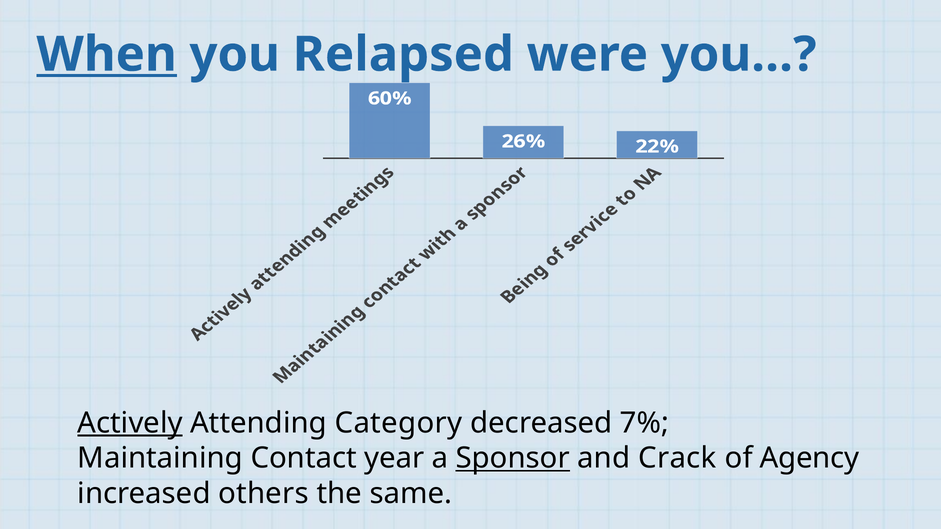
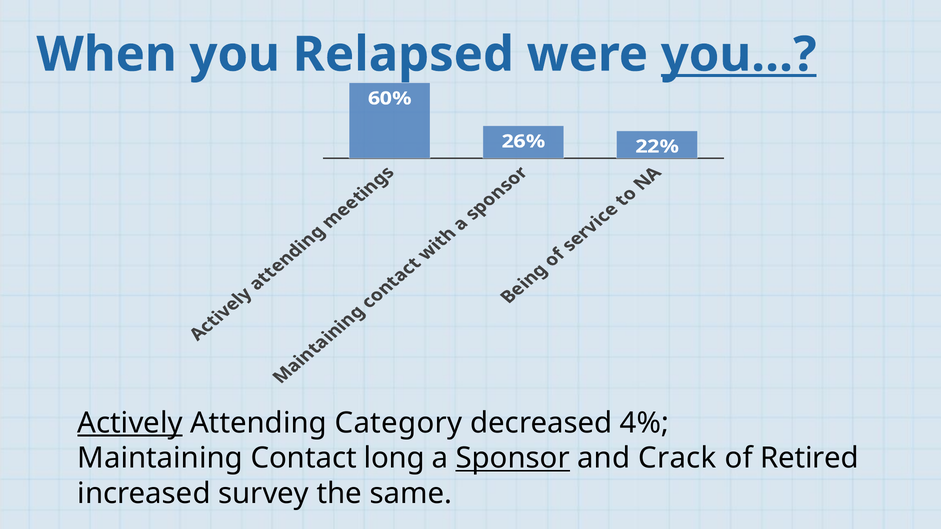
When underline: present -> none
you… underline: none -> present
7%: 7% -> 4%
year: year -> long
Agency: Agency -> Retired
others: others -> survey
